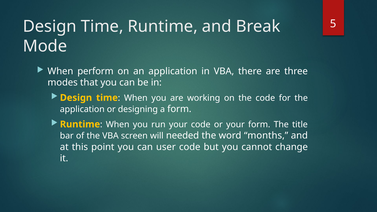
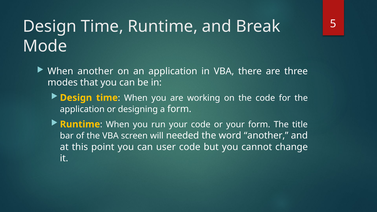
When perform: perform -> another
word months: months -> another
